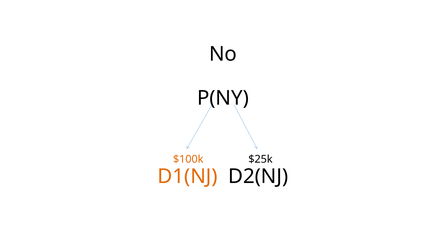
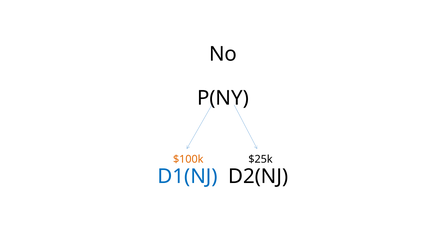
D1(NJ colour: orange -> blue
